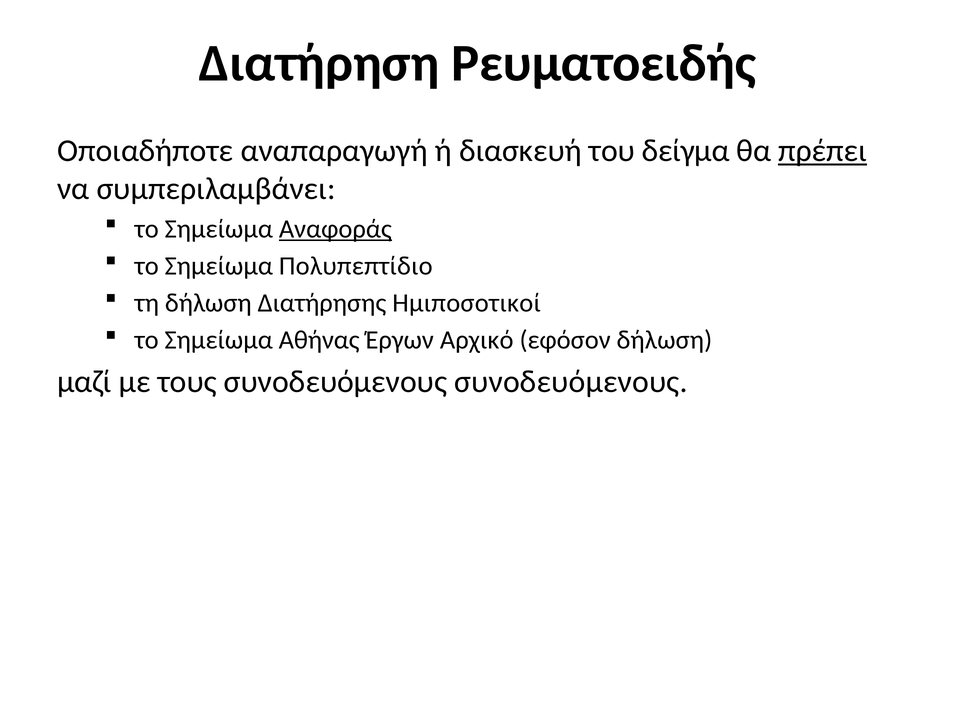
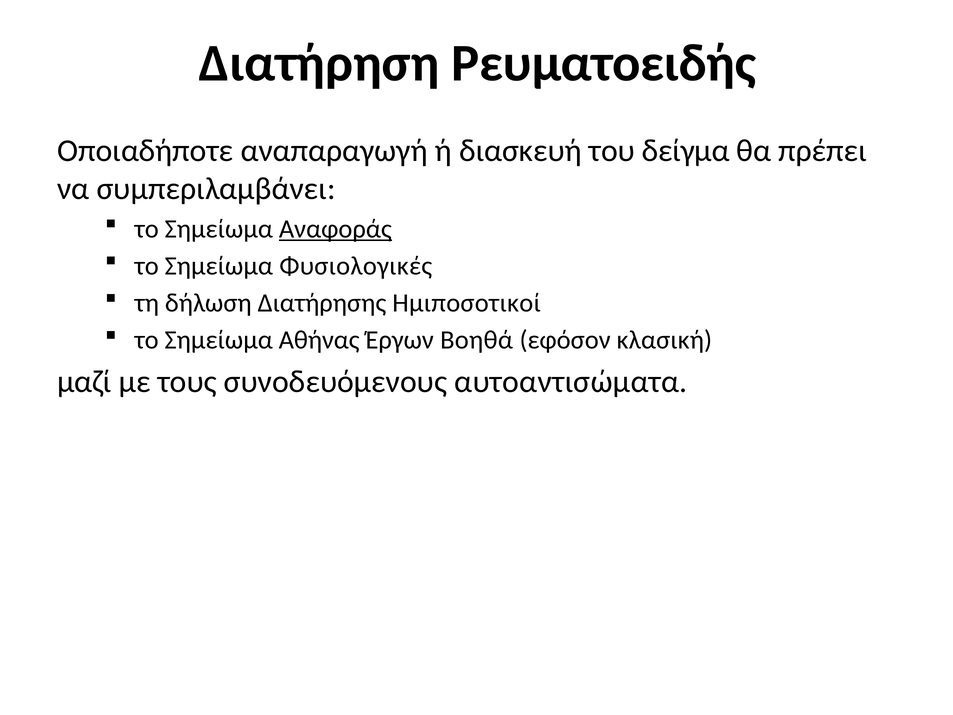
πρέπει underline: present -> none
Πολυπεπτίδιο: Πολυπεπτίδιο -> Φυσιολογικές
Aρχικό: Aρχικό -> Βοηθά
εφόσον δήλωση: δήλωση -> κλασική
συνοδευόμενους συνοδευόμενους: συνοδευόμενους -> αυτοαντισώματα
